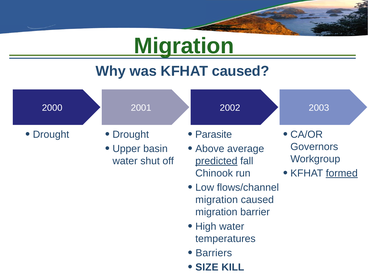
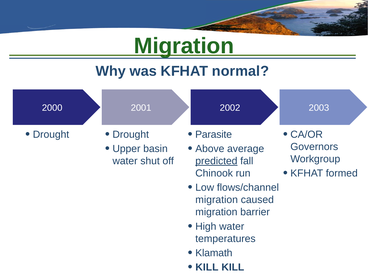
KFHAT caused: caused -> normal
formed underline: present -> none
Barriers: Barriers -> Klamath
SIZE at (207, 267): SIZE -> KILL
